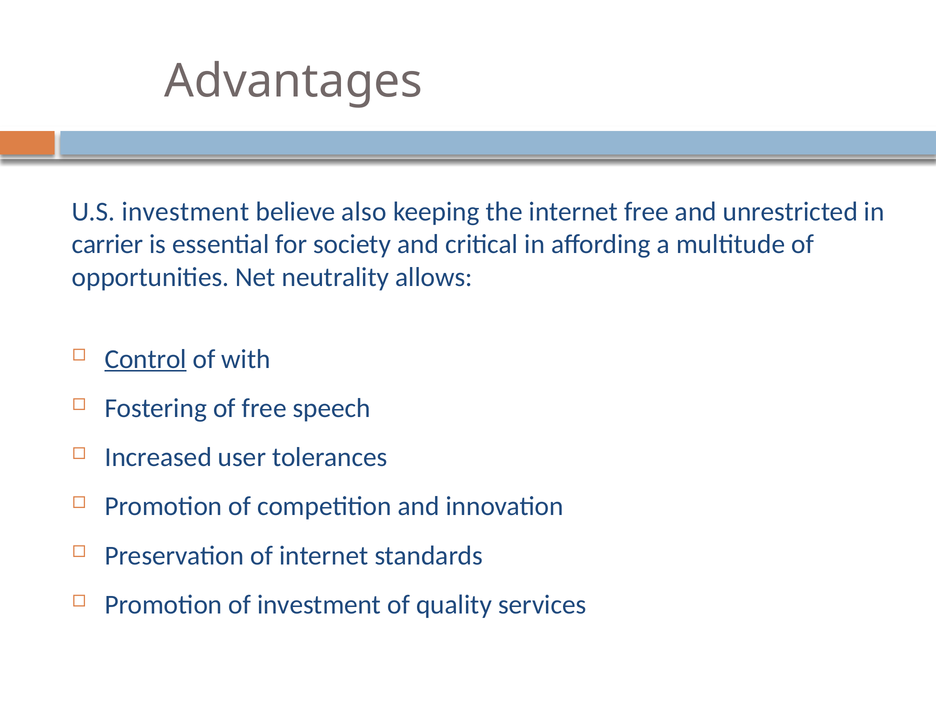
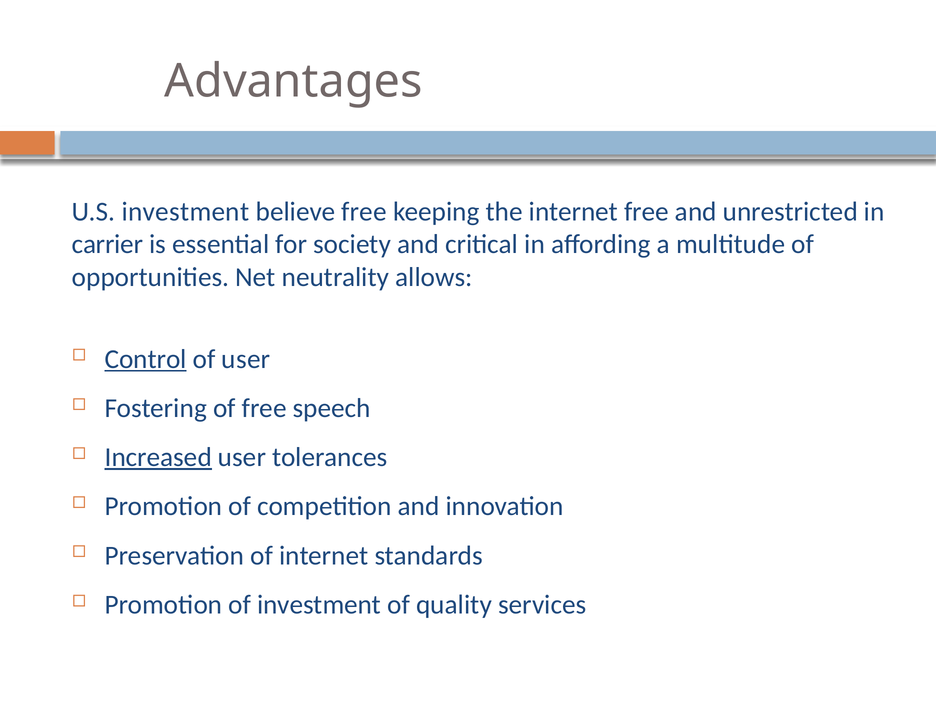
believe also: also -> free
of with: with -> user
Increased underline: none -> present
